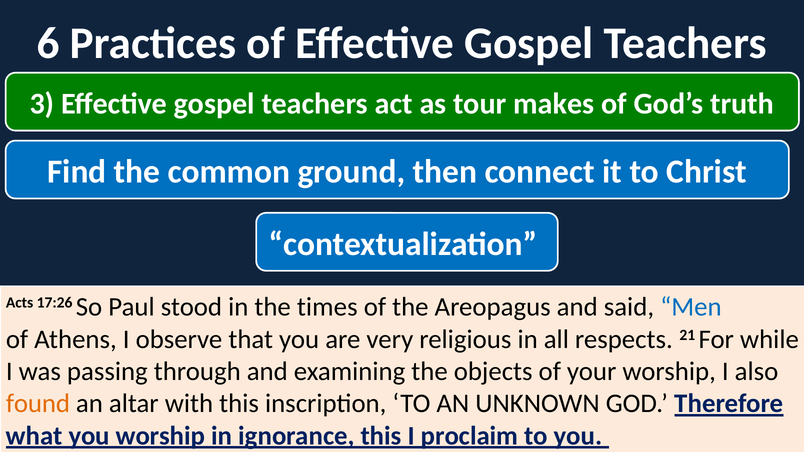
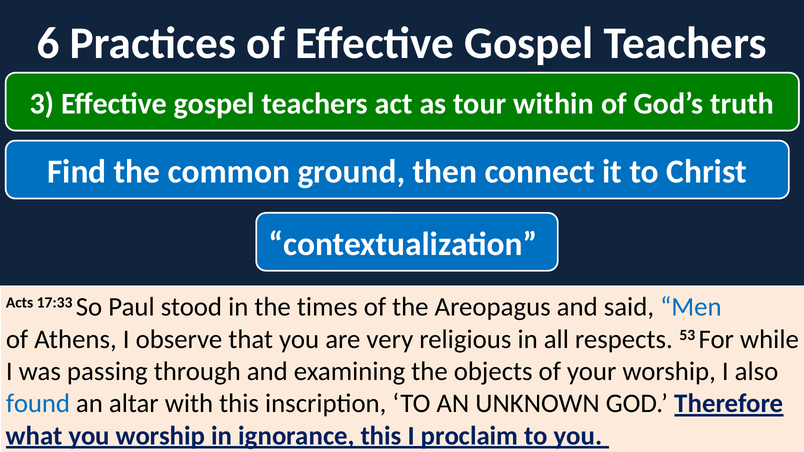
makes: makes -> within
17:26: 17:26 -> 17:33
21: 21 -> 53
found colour: orange -> blue
